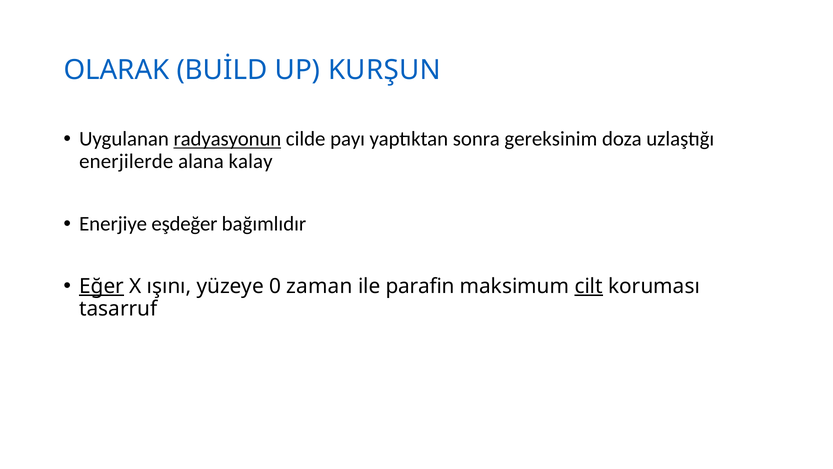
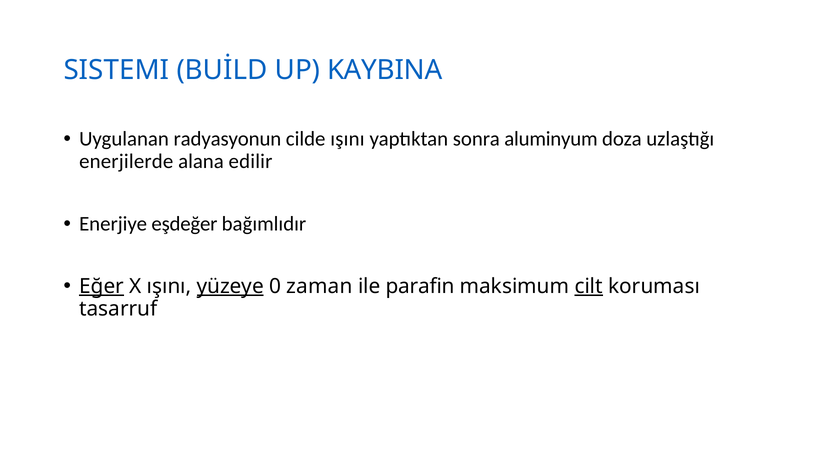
OLARAK: OLARAK -> SISTEMI
KURŞUN: KURŞUN -> KAYBINA
radyasyonun underline: present -> none
cilde payı: payı -> ışını
gereksinim: gereksinim -> aluminyum
kalay: kalay -> edilir
yüzeye underline: none -> present
